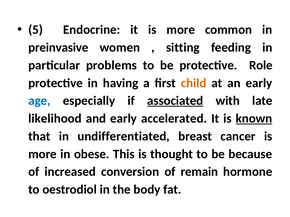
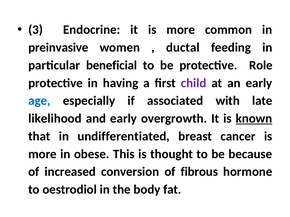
5: 5 -> 3
sitting: sitting -> ductal
problems: problems -> beneficial
child colour: orange -> purple
associated underline: present -> none
accelerated: accelerated -> overgrowth
remain: remain -> fibrous
